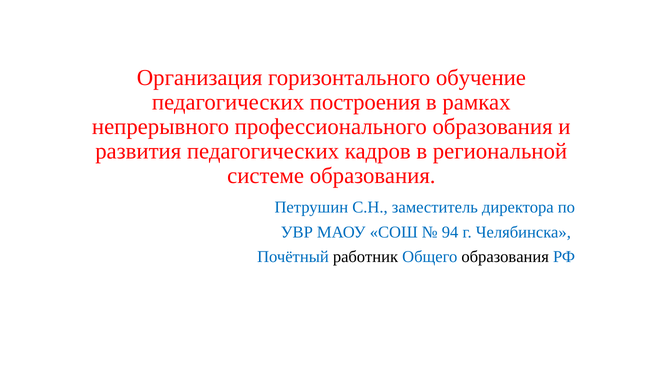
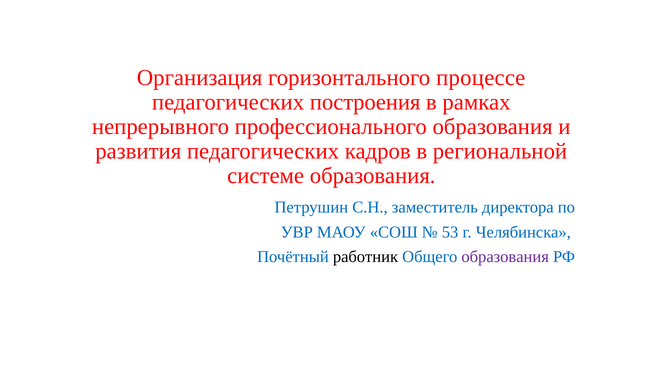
обучение: обучение -> процессе
94: 94 -> 53
образования at (505, 257) colour: black -> purple
